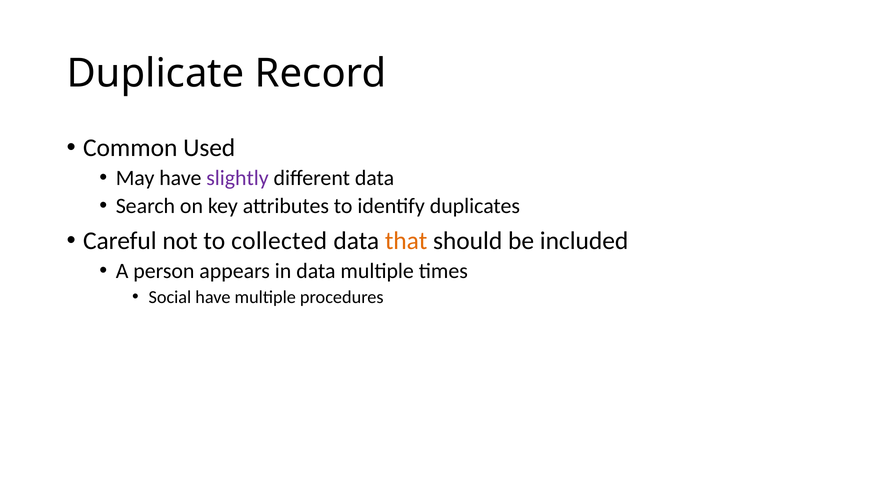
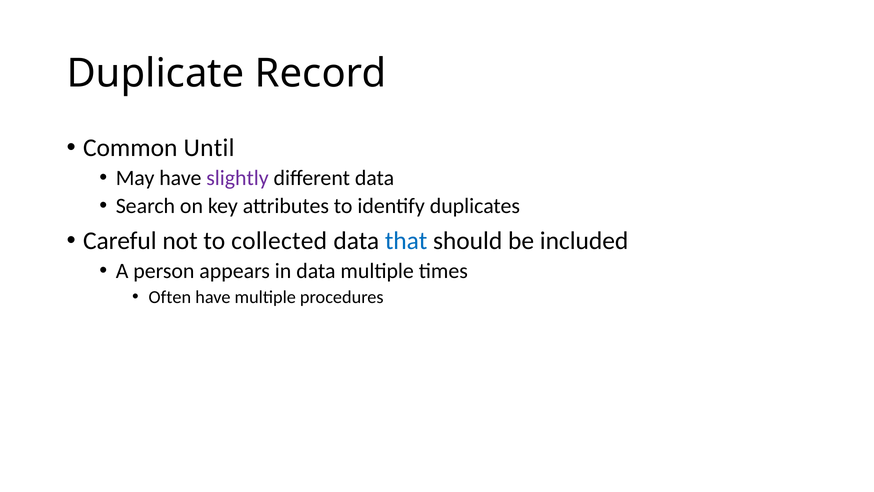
Used: Used -> Until
that colour: orange -> blue
Social: Social -> Often
